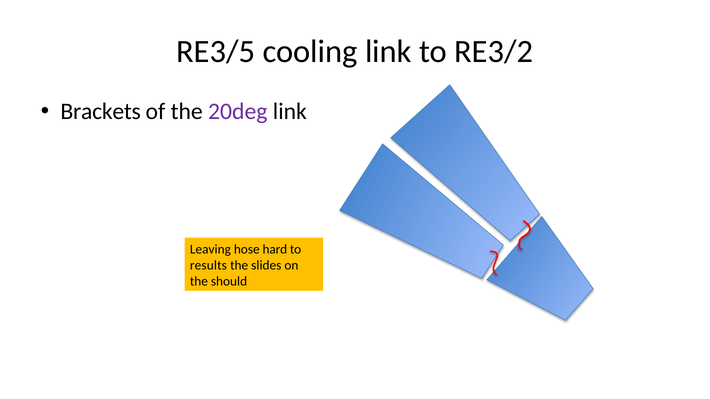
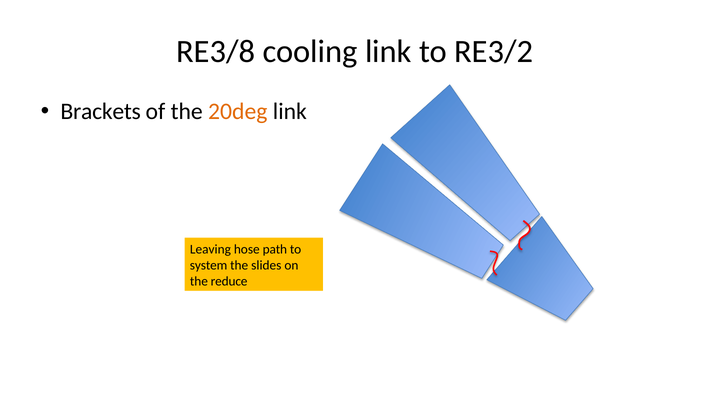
RE3/5: RE3/5 -> RE3/8
20deg colour: purple -> orange
hard: hard -> path
results: results -> system
should: should -> reduce
